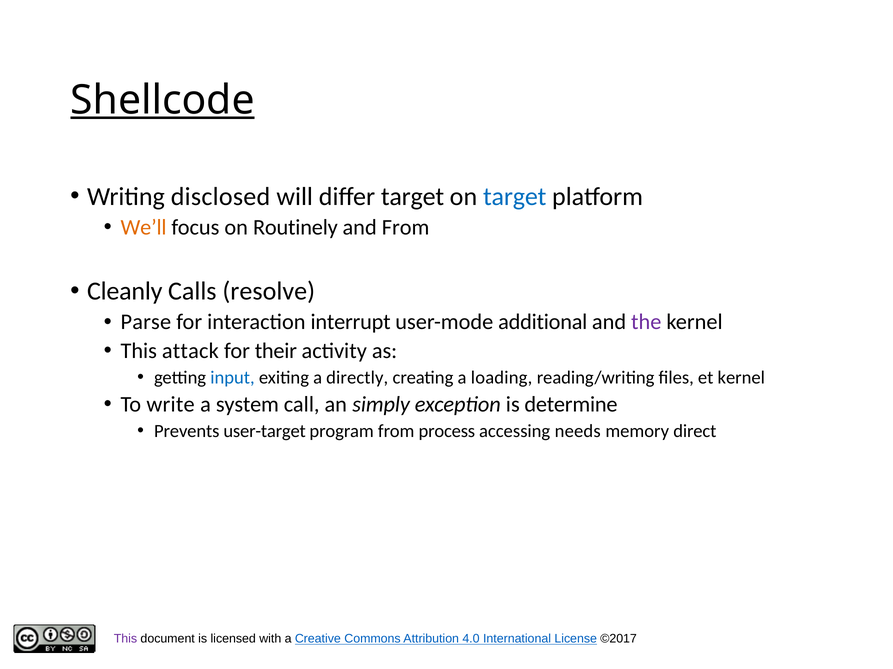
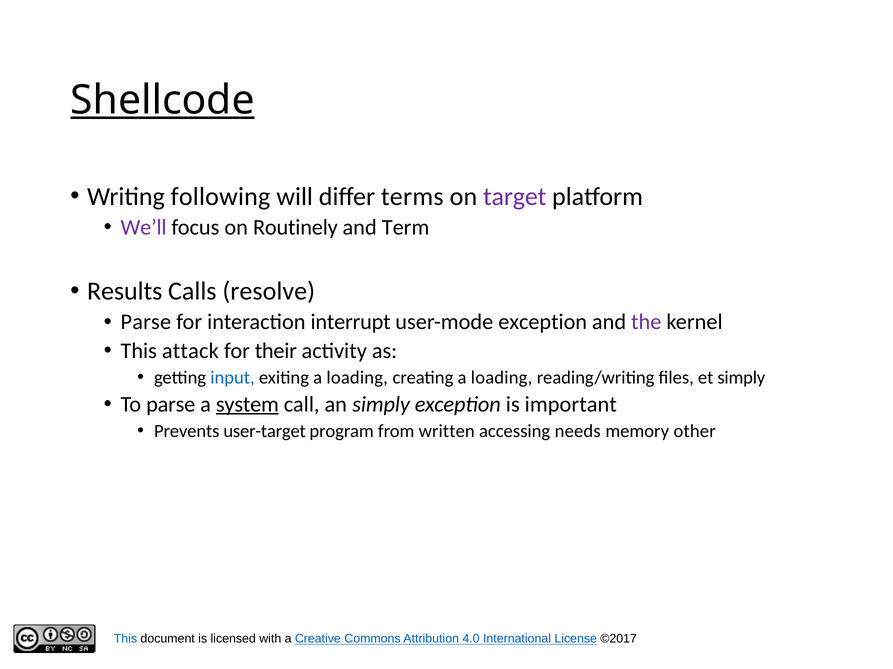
disclosed: disclosed -> following
differ target: target -> terms
target at (515, 197) colour: blue -> purple
We’ll colour: orange -> purple
and From: From -> Term
Cleanly: Cleanly -> Results
user-mode additional: additional -> exception
exiting a directly: directly -> loading
et kernel: kernel -> simply
To write: write -> parse
system underline: none -> present
determine: determine -> important
process: process -> written
direct: direct -> other
This at (125, 639) colour: purple -> blue
